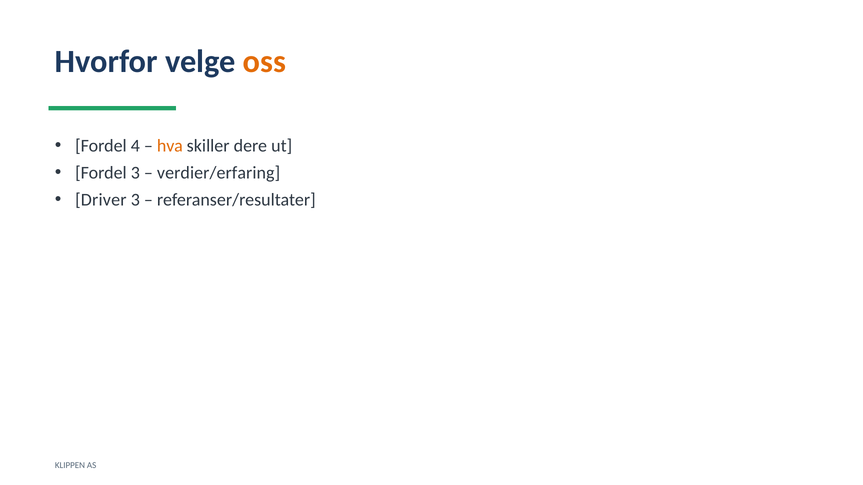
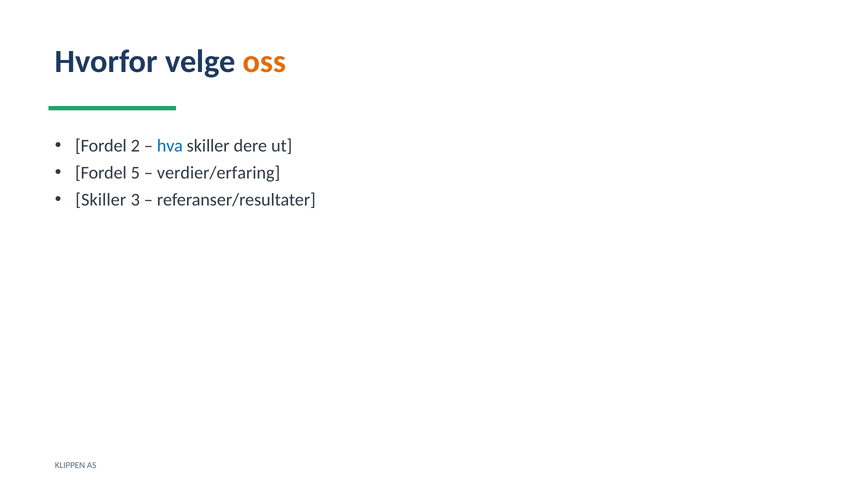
4: 4 -> 2
hva colour: orange -> blue
Fordel 3: 3 -> 5
Driver at (101, 200): Driver -> Skiller
